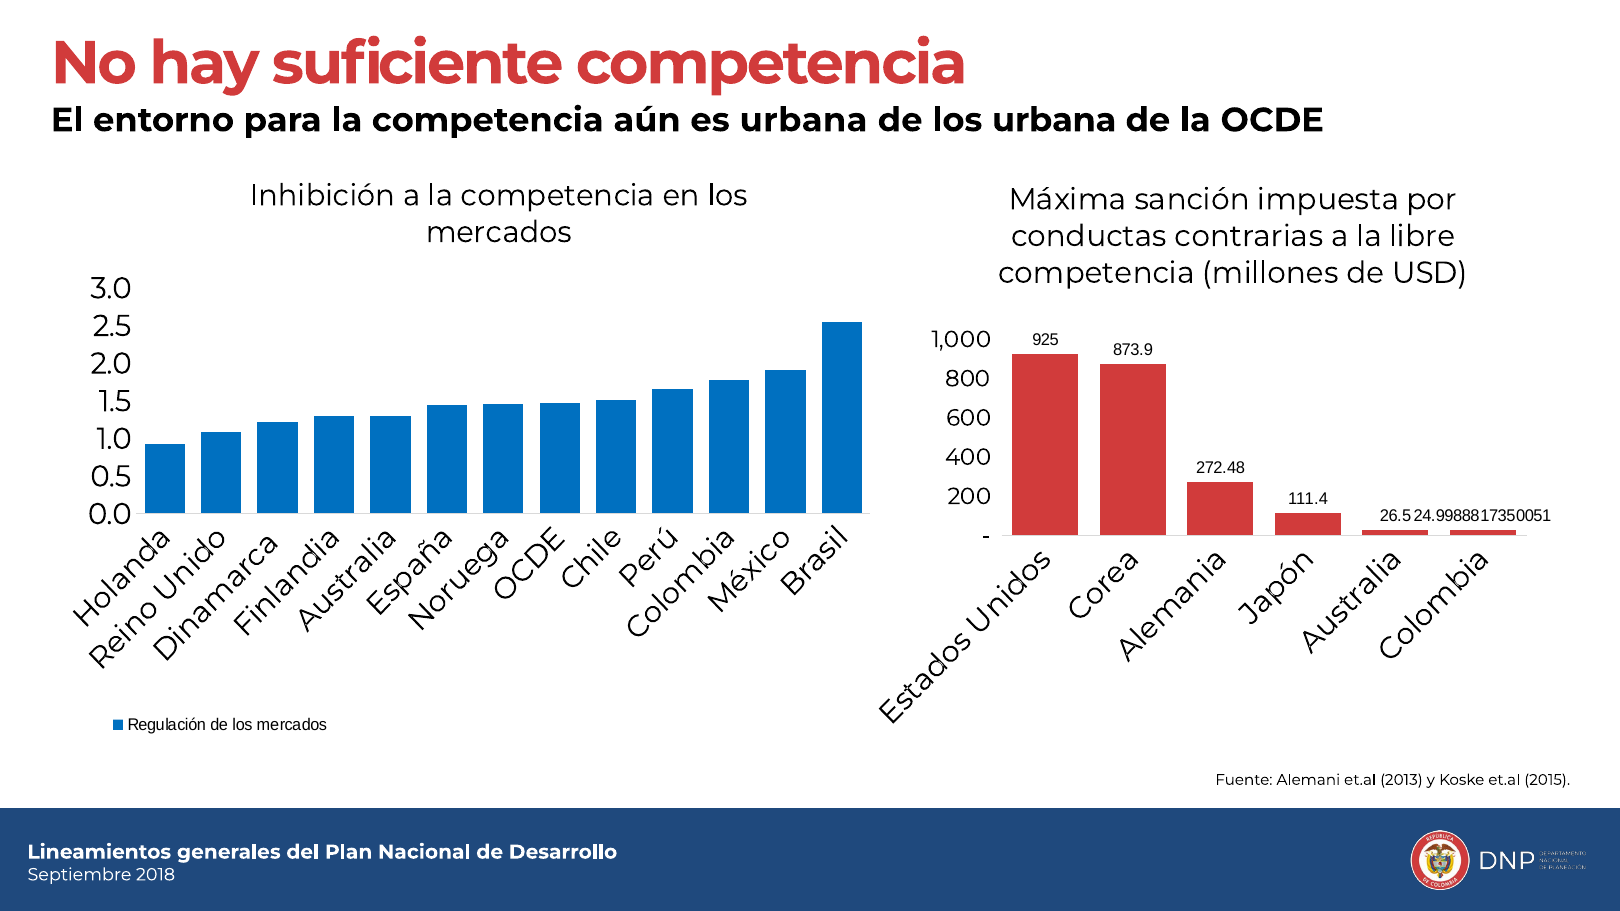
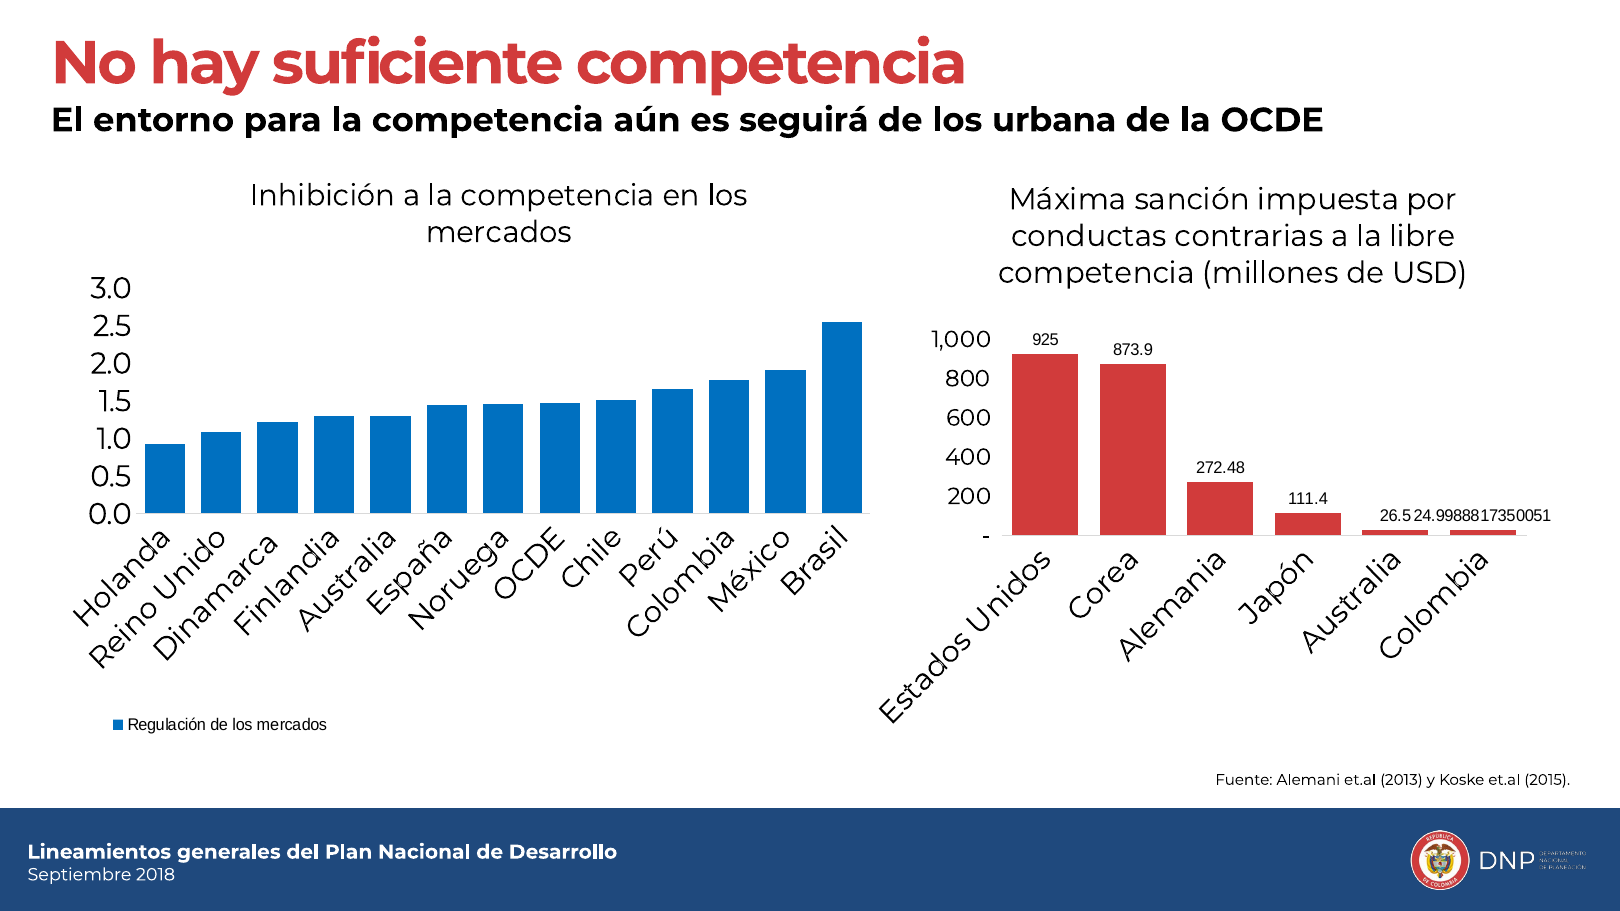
es urbana: urbana -> seguirá
